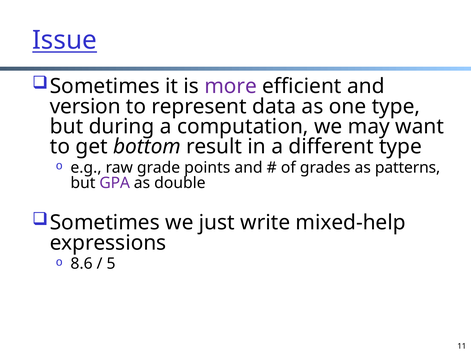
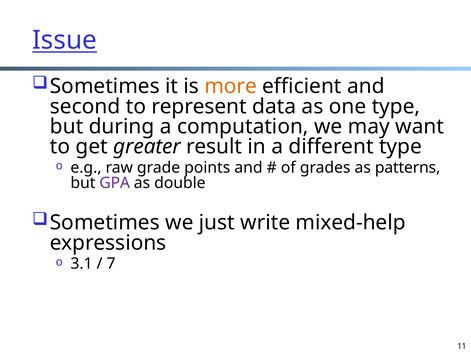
more colour: purple -> orange
version: version -> second
bottom: bottom -> greater
8.6: 8.6 -> 3.1
5: 5 -> 7
